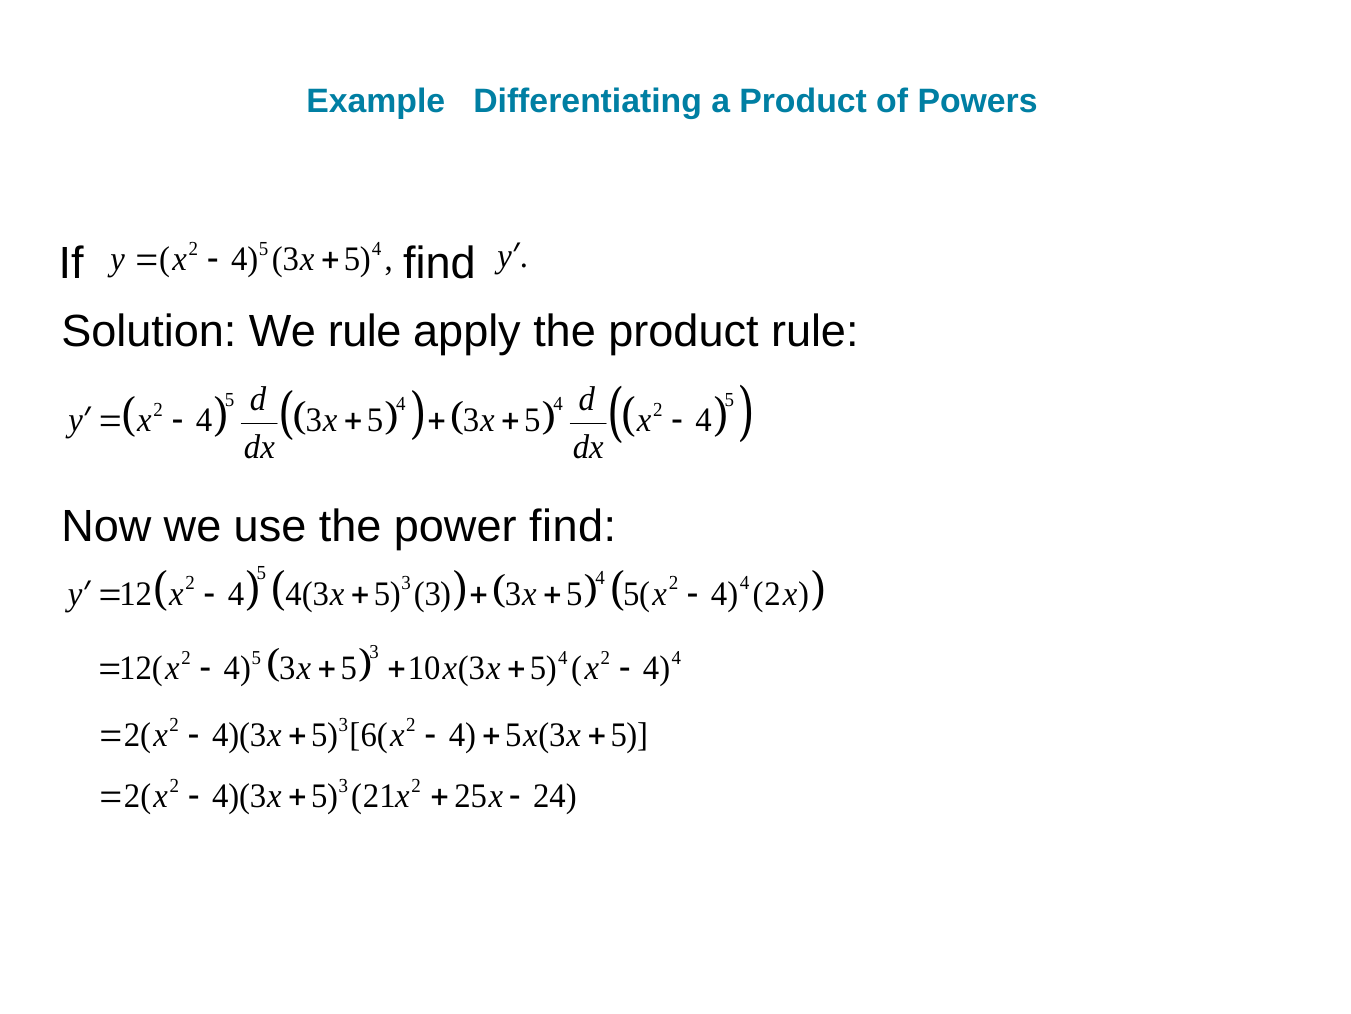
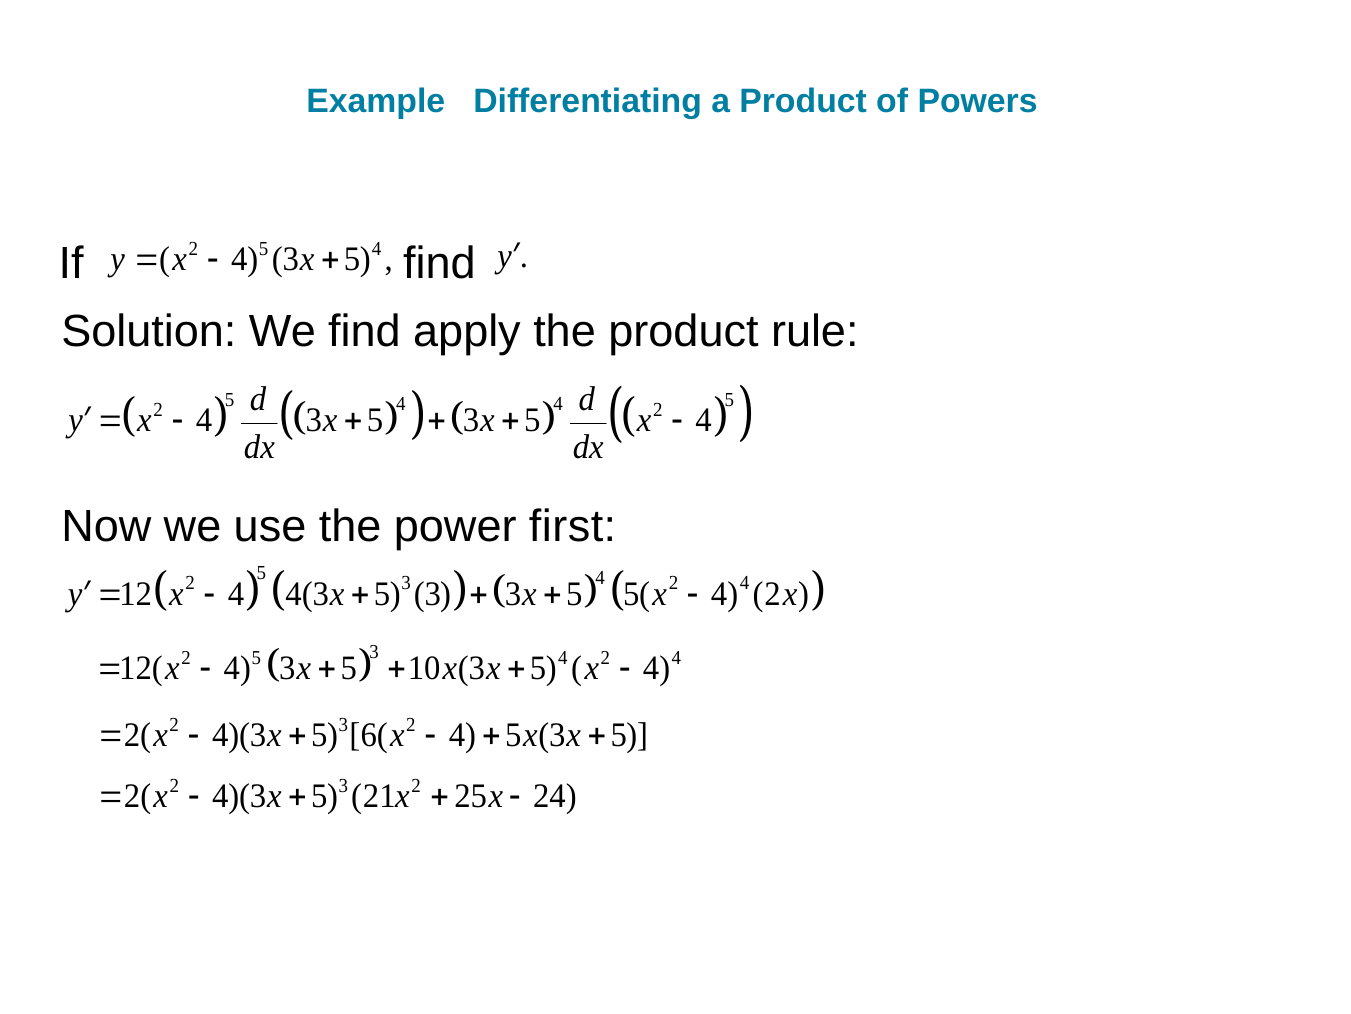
We rule: rule -> find
power find: find -> first
